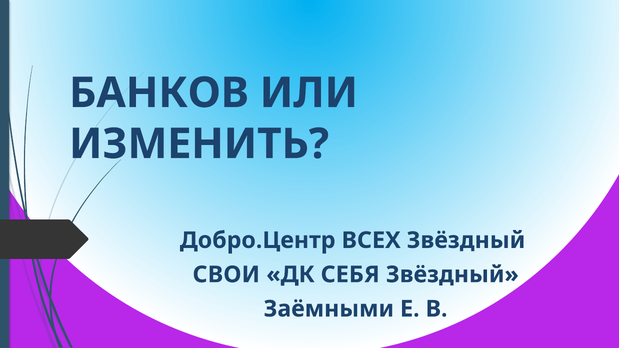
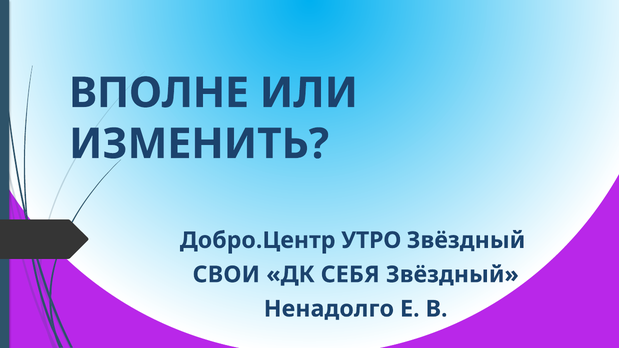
БАНКОВ: БАНКОВ -> ВПОЛНЕ
ВСЕХ: ВСЕХ -> УТРО
Заёмными: Заёмными -> Ненадолго
